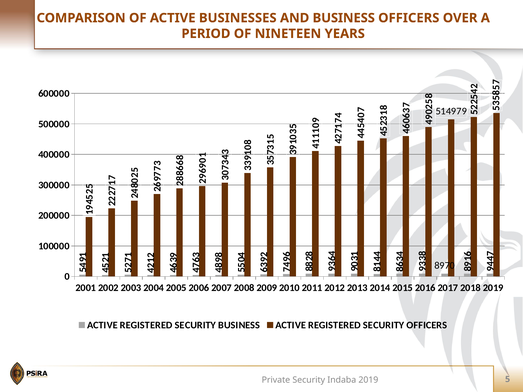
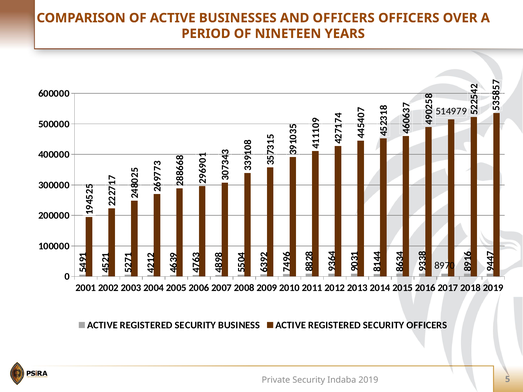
AND BUSINESS: BUSINESS -> OFFICERS
